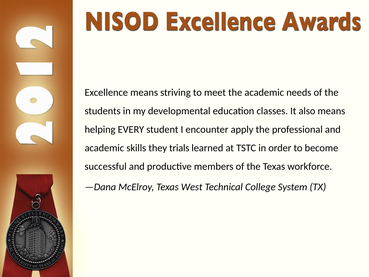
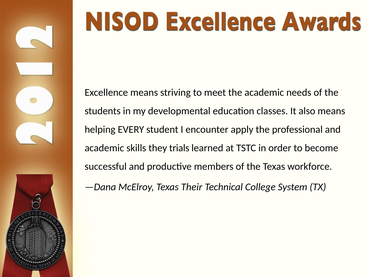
West: West -> Their
